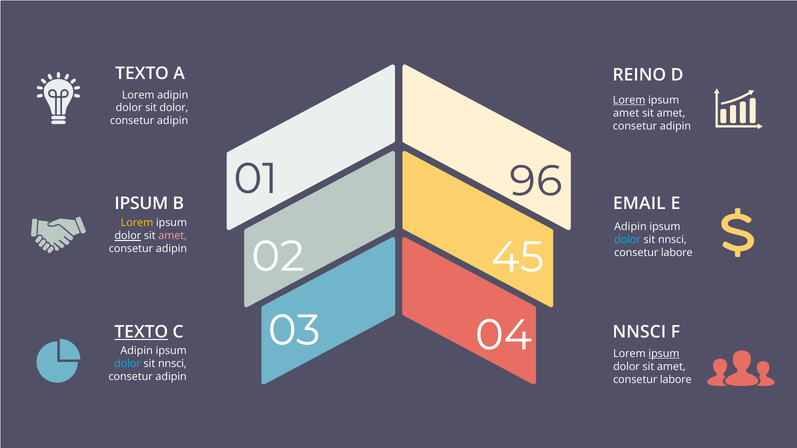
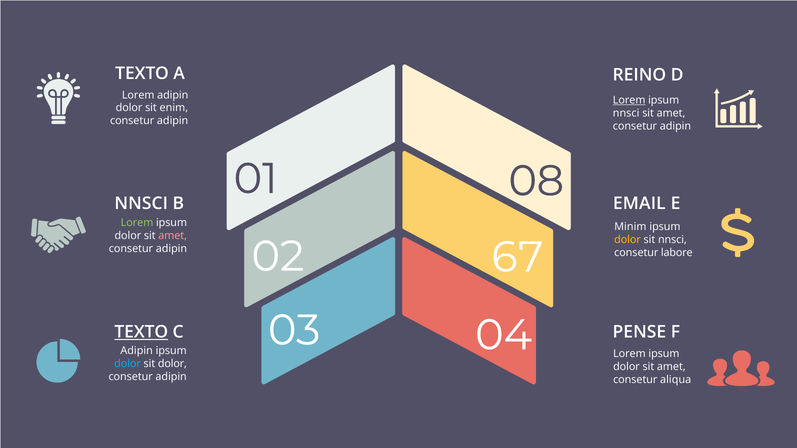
sit dolor: dolor -> enim
amet at (626, 113): amet -> nnsci
96: 96 -> 08
IPSUM at (141, 204): IPSUM -> NNSCI
Lorem at (137, 223) colour: yellow -> light green
Adipin at (630, 227): Adipin -> Minim
dolor at (128, 236) underline: present -> none
dolor at (627, 240) colour: light blue -> yellow
45: 45 -> 67
NNSCI at (639, 332): NNSCI -> PENSE
ipsum at (664, 354) underline: present -> none
nnsci at (172, 364): nnsci -> dolor
labore at (676, 380): labore -> aliqua
